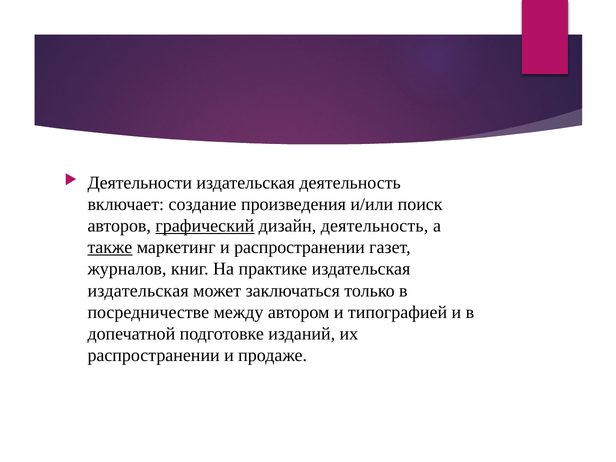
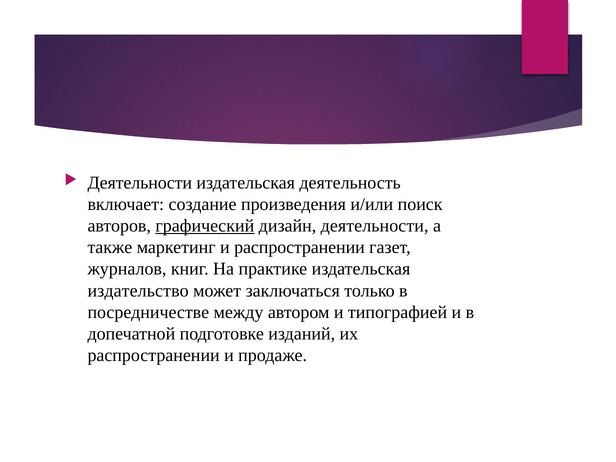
дизайн деятельность: деятельность -> деятельности
также underline: present -> none
издательская at (138, 291): издательская -> издательство
